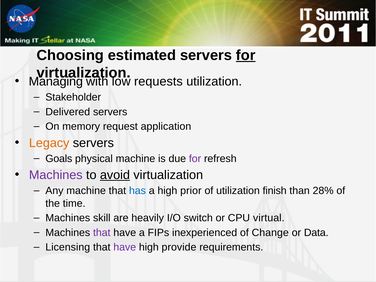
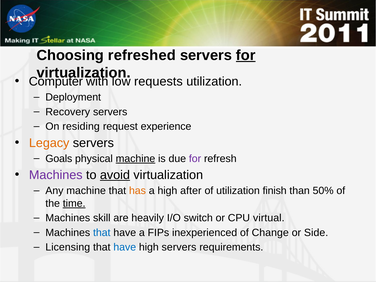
estimated: estimated -> refreshed
Managing: Managing -> Computer
Stakeholder: Stakeholder -> Deployment
Delivered: Delivered -> Recovery
memory: memory -> residing
application: application -> experience
machine at (135, 159) underline: none -> present
has colour: blue -> orange
prior: prior -> after
28%: 28% -> 50%
time underline: none -> present
that at (102, 233) colour: purple -> blue
Data: Data -> Side
have at (125, 247) colour: purple -> blue
high provide: provide -> servers
